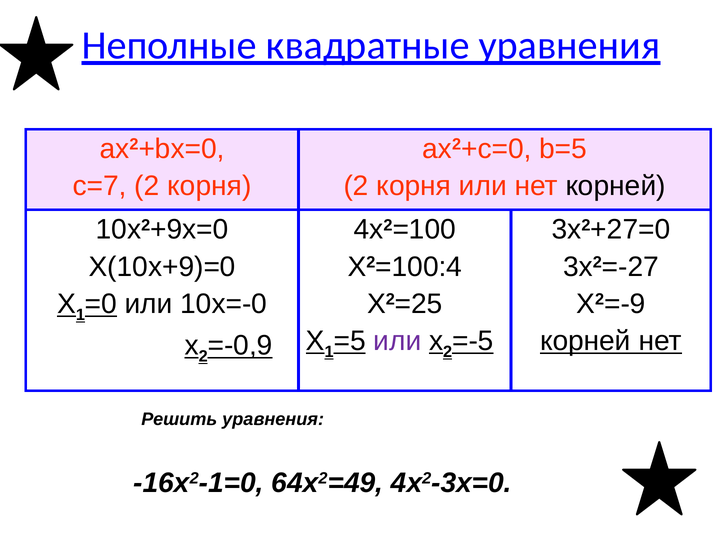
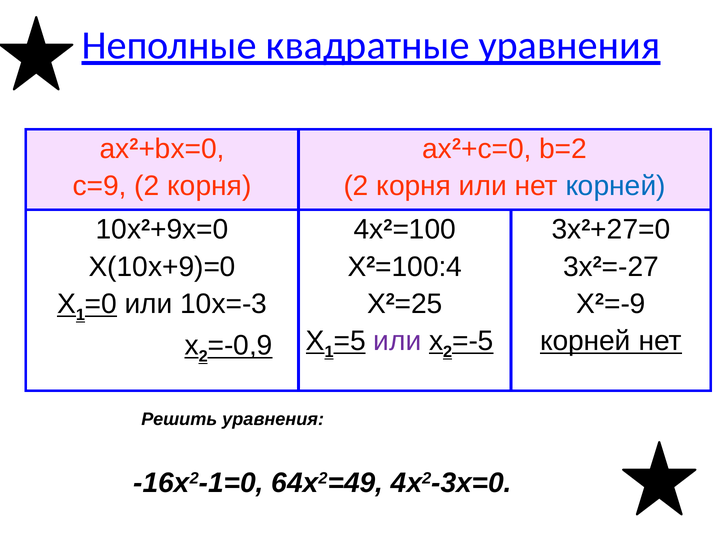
b=5: b=5 -> b=2
c=7: c=7 -> c=9
корней at (616, 186) colour: black -> blue
10x=-0: 10x=-0 -> 10x=-3
